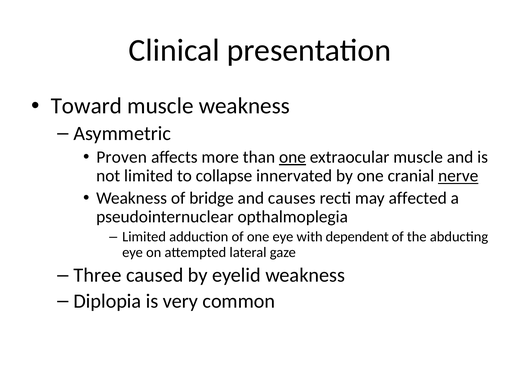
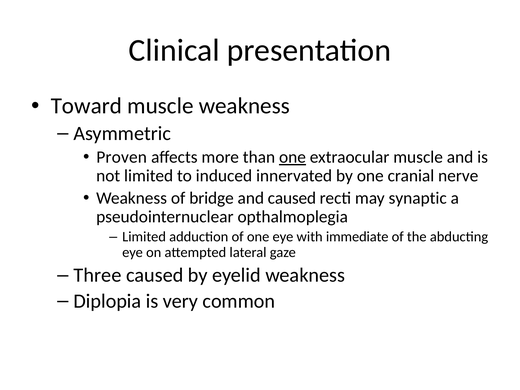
collapse: collapse -> induced
nerve underline: present -> none
and causes: causes -> caused
affected: affected -> synaptic
dependent: dependent -> immediate
